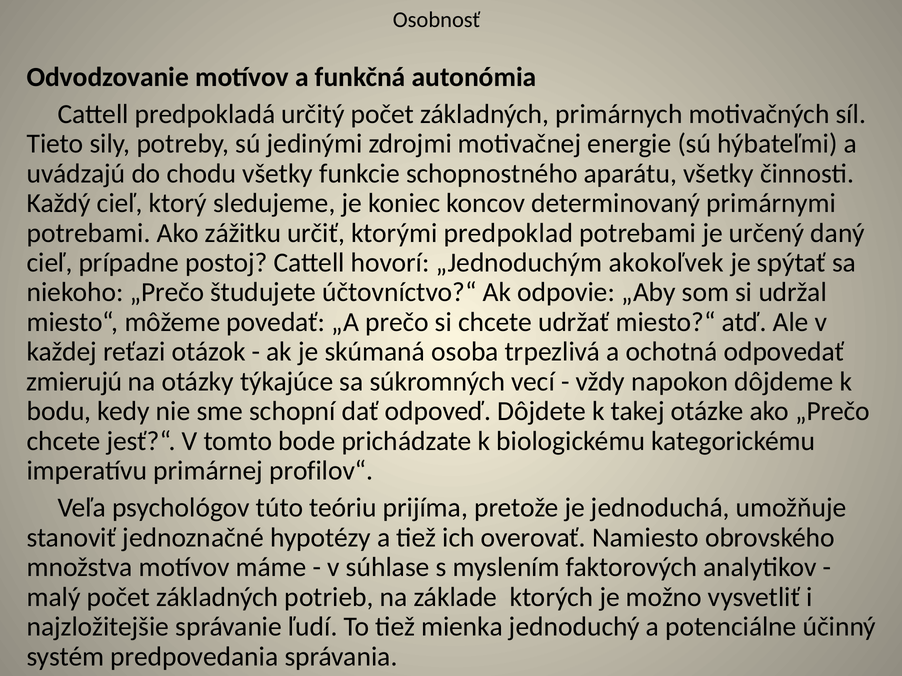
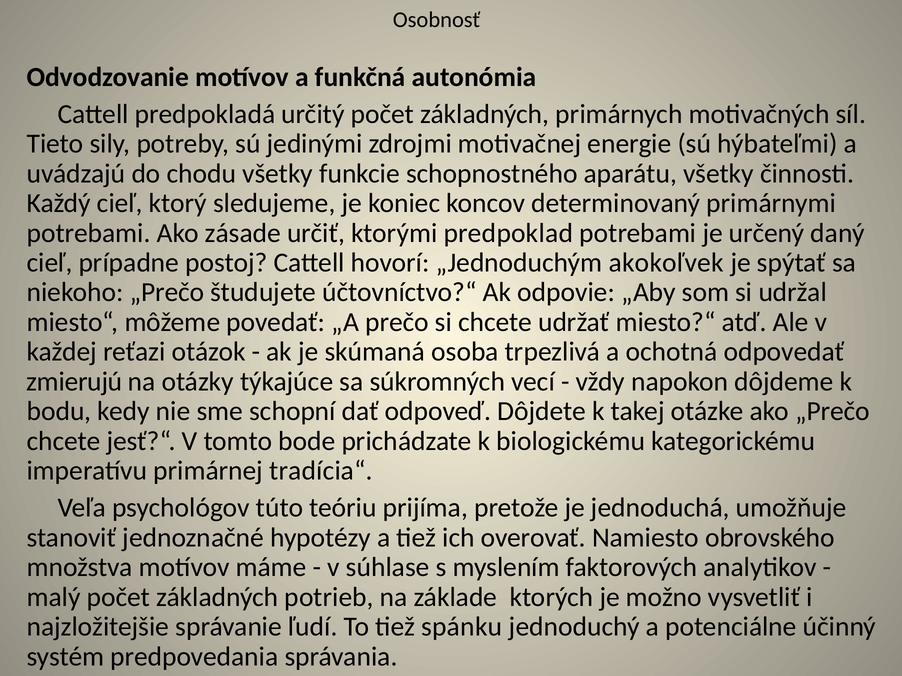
zážitku: zážitku -> zásade
profilov“: profilov“ -> tradícia“
mienka: mienka -> spánku
